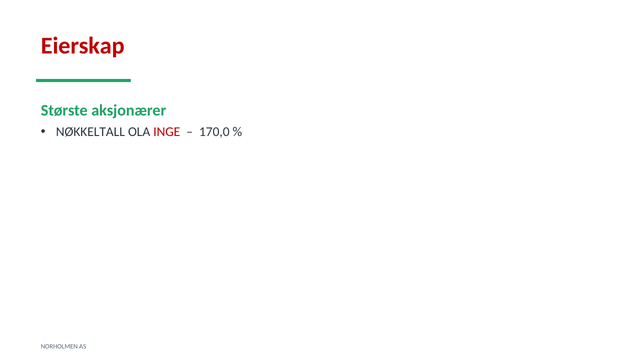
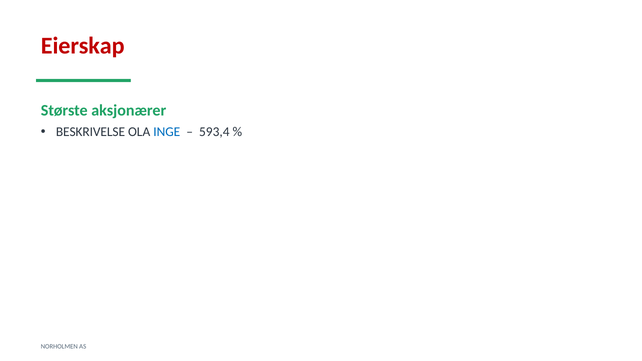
NØKKELTALL: NØKKELTALL -> BESKRIVELSE
INGE colour: red -> blue
170,0: 170,0 -> 593,4
